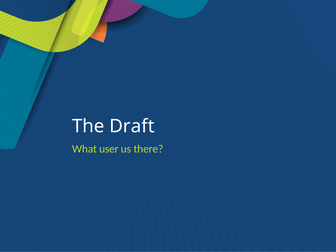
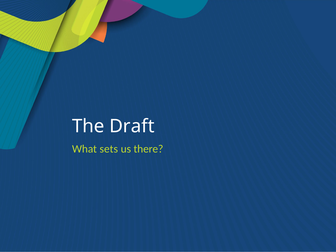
user: user -> sets
